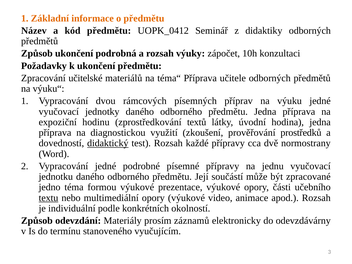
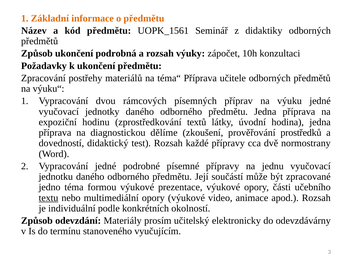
UOPK_0412: UOPK_0412 -> UOPK_1561
učitelské: učitelské -> postřehy
využití: využití -> dělíme
didaktický underline: present -> none
záznamů: záznamů -> učitelský
